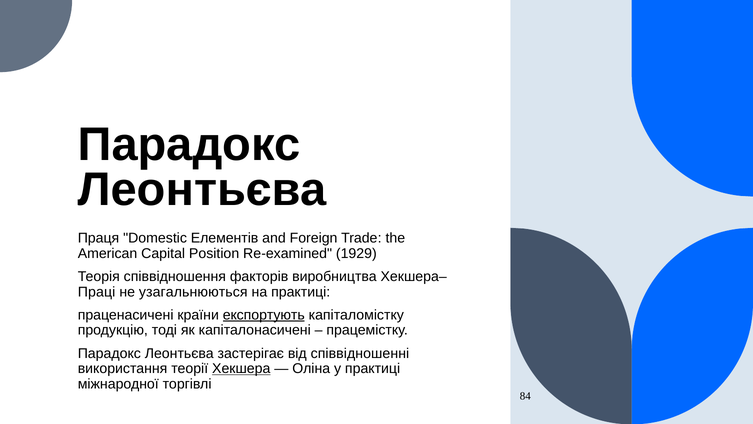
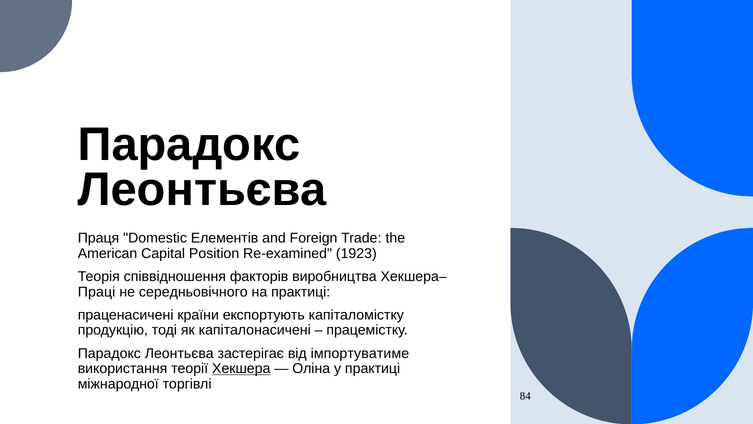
1929: 1929 -> 1923
узагальнюються: узагальнюються -> середньовічного
експортують underline: present -> none
співвідношенні: співвідношенні -> імпортуватиме
